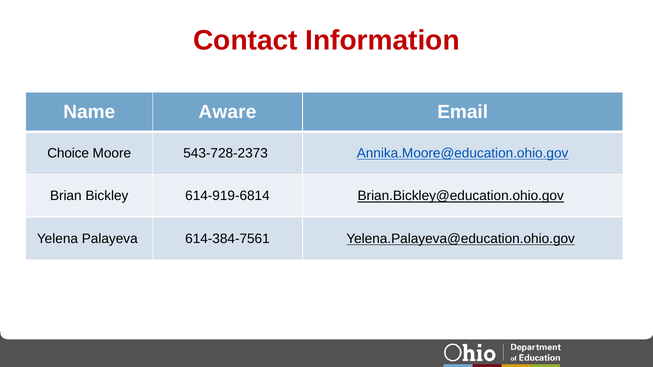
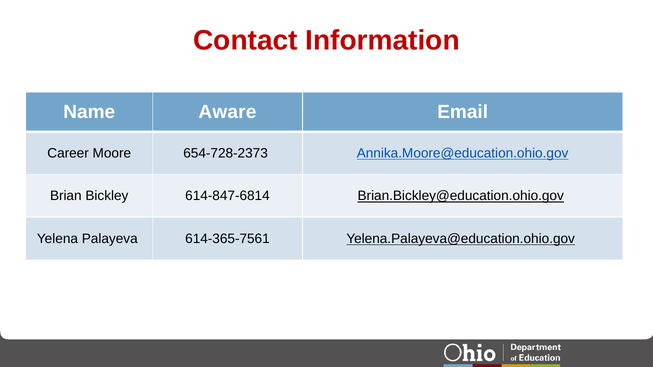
Choice: Choice -> Career
543-728-2373: 543-728-2373 -> 654-728-2373
614-919-6814: 614-919-6814 -> 614-847-6814
614-384-7561: 614-384-7561 -> 614-365-7561
